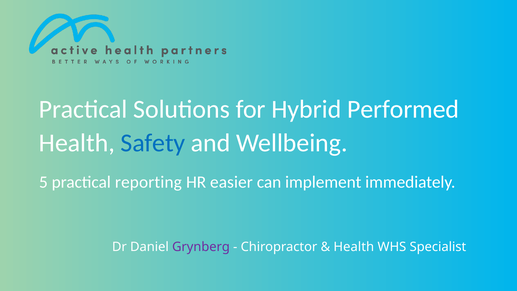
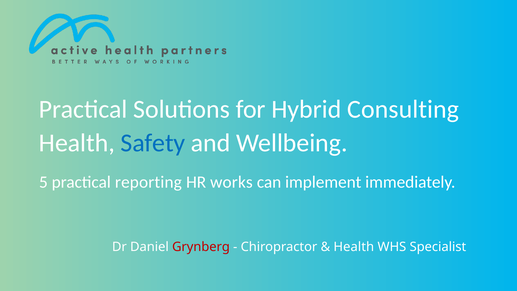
Performed: Performed -> Consulting
easier: easier -> works
Grynberg colour: purple -> red
